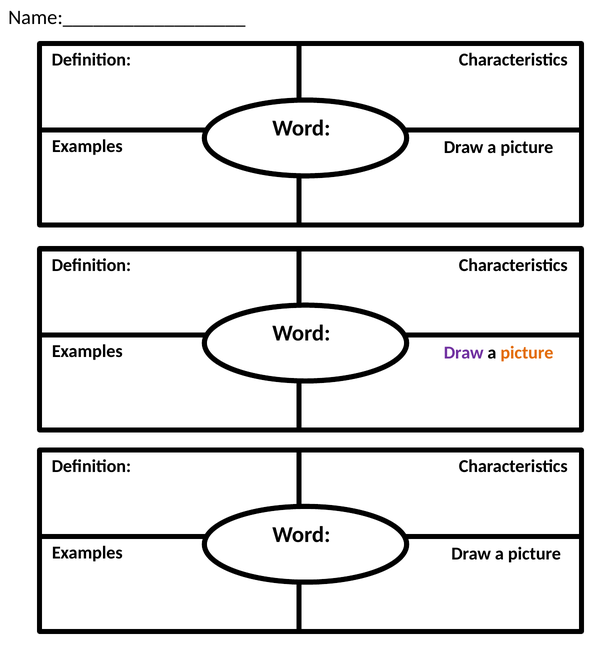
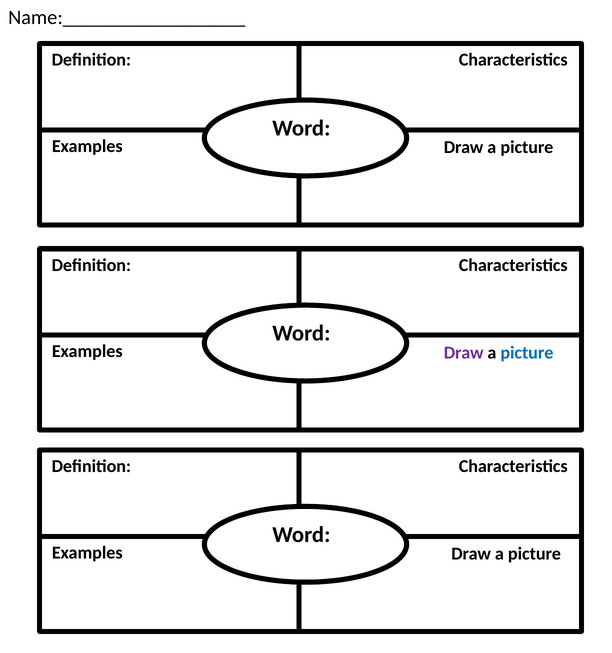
picture at (527, 352) colour: orange -> blue
